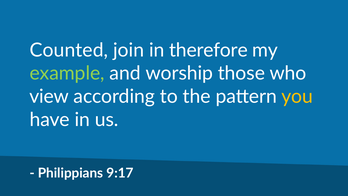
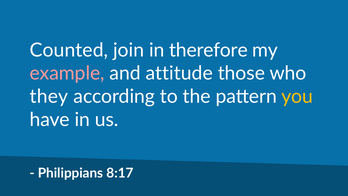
example colour: light green -> pink
worship: worship -> attitude
view: view -> they
9:17: 9:17 -> 8:17
